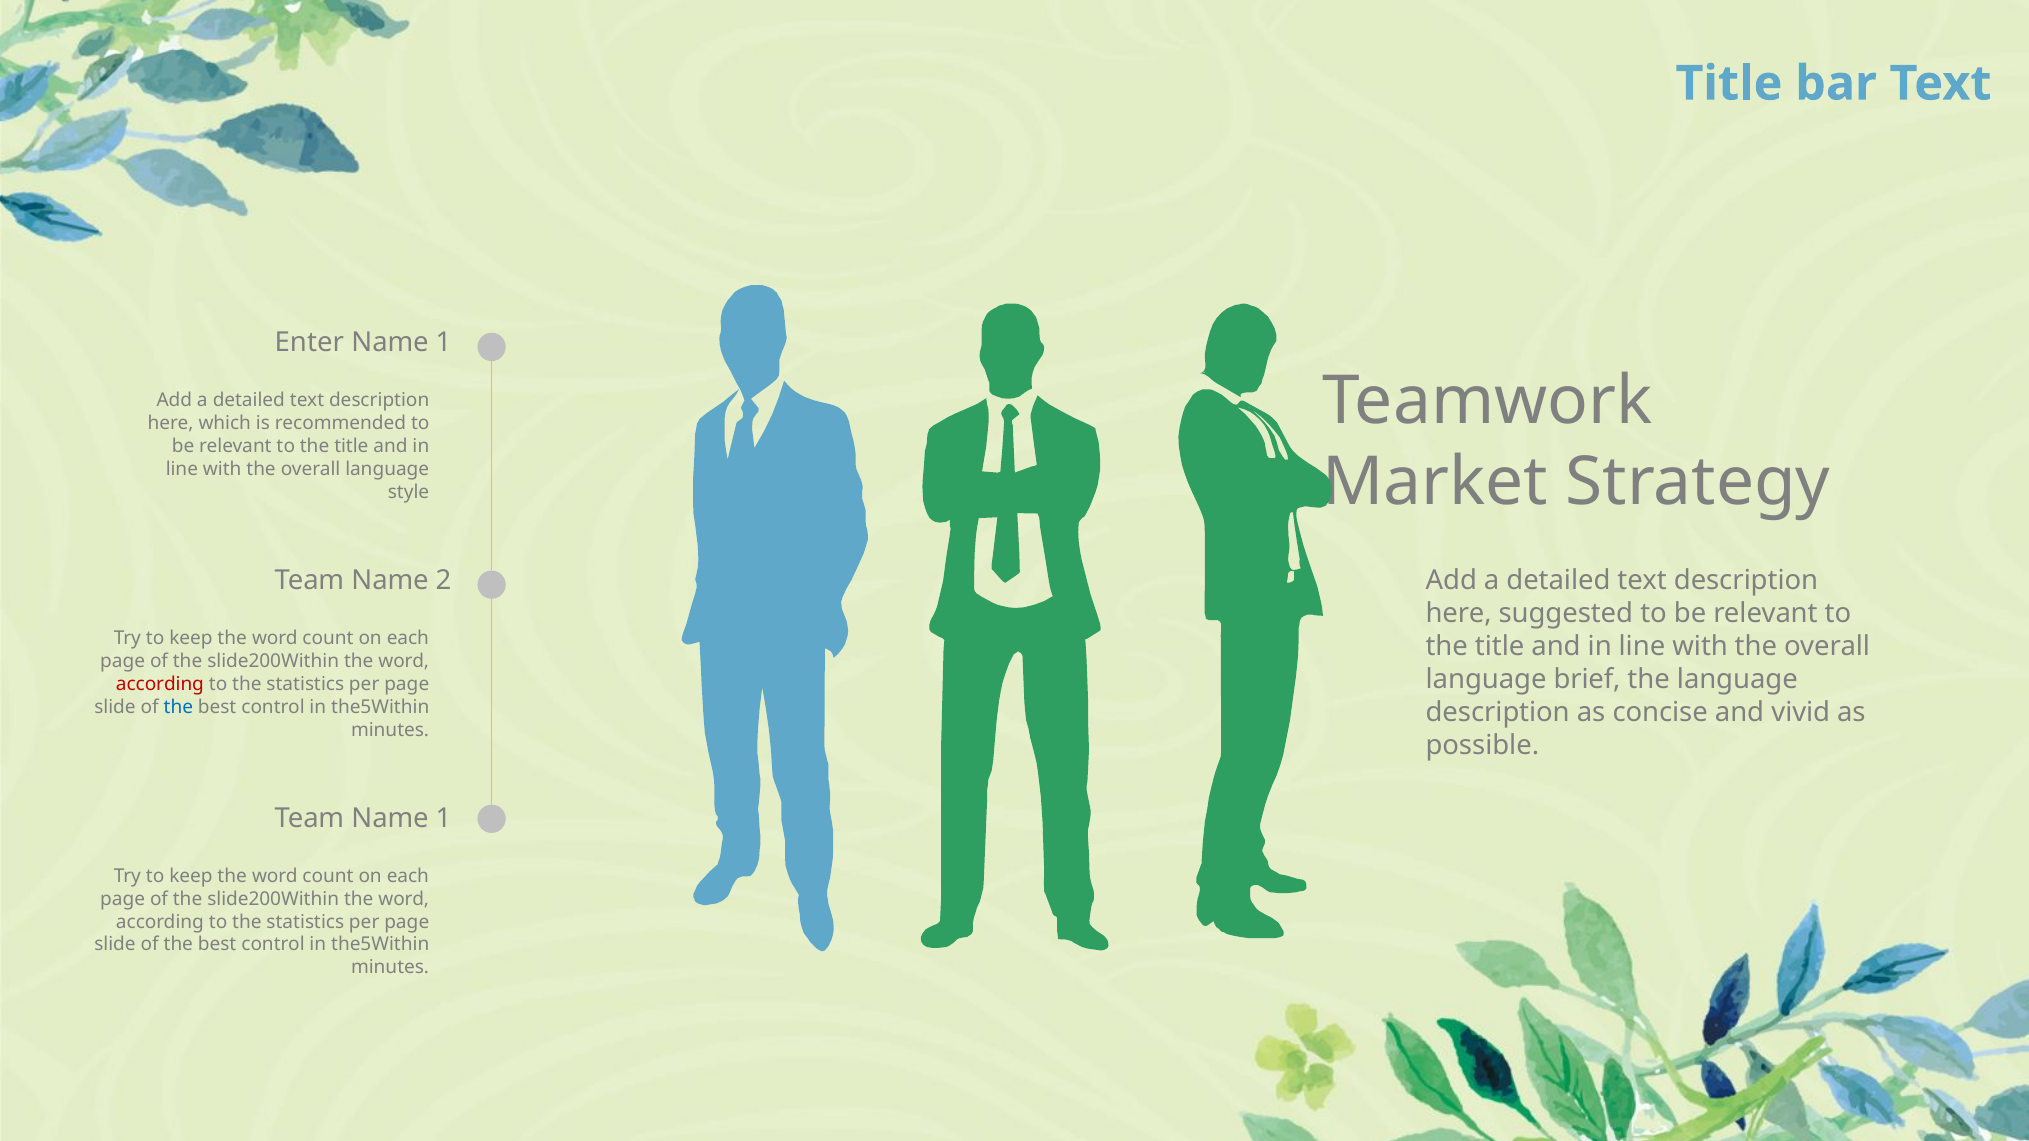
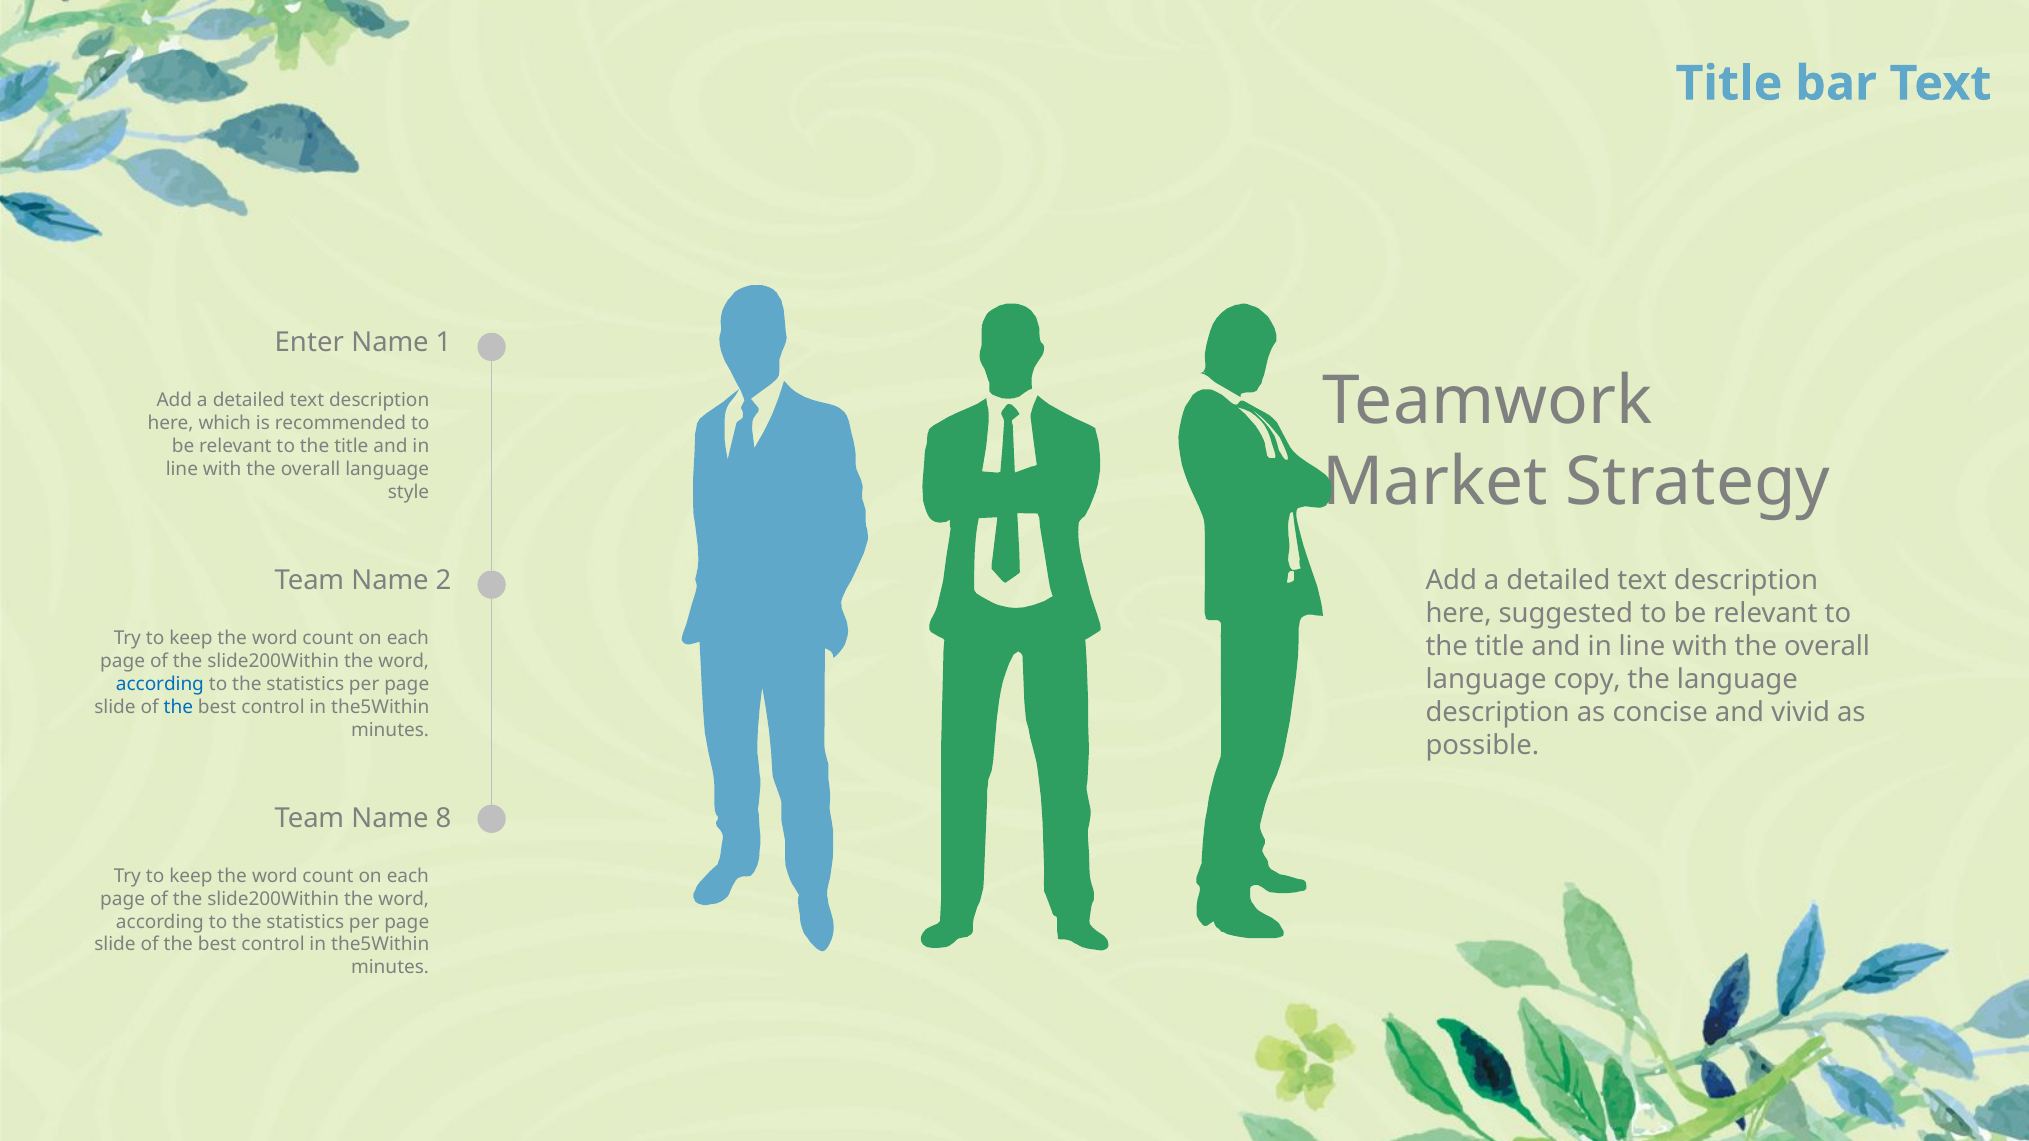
brief: brief -> copy
according at (160, 684) colour: red -> blue
Team Name 1: 1 -> 8
